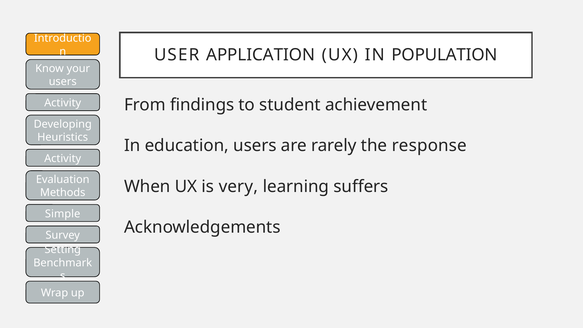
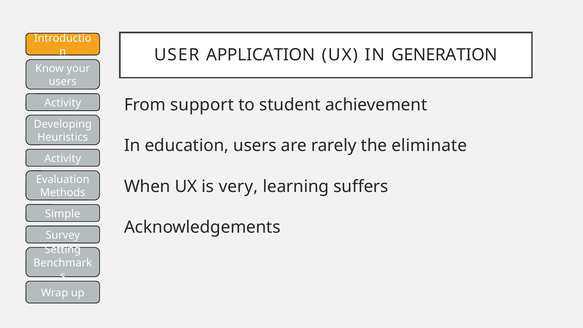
POPULATION: POPULATION -> GENERATION
findings: findings -> support
response: response -> eliminate
